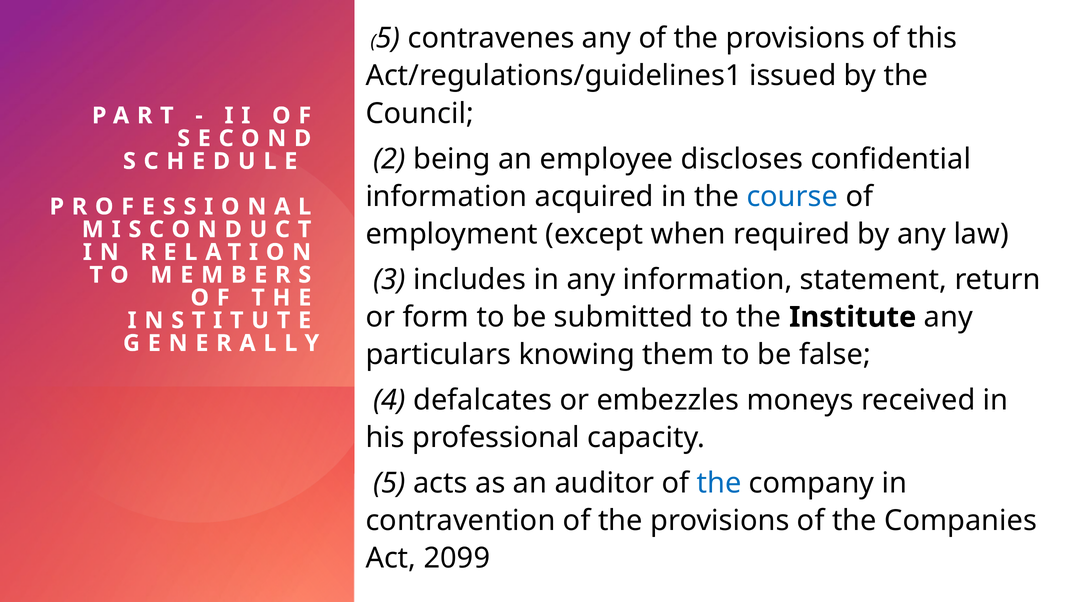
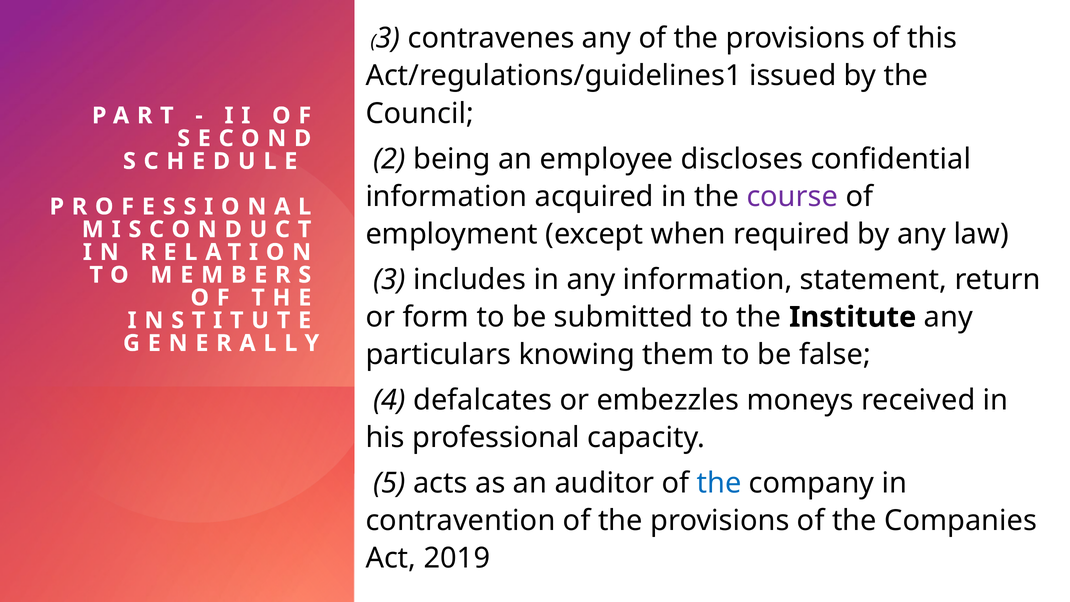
5 at (388, 38): 5 -> 3
course colour: blue -> purple
2099: 2099 -> 2019
